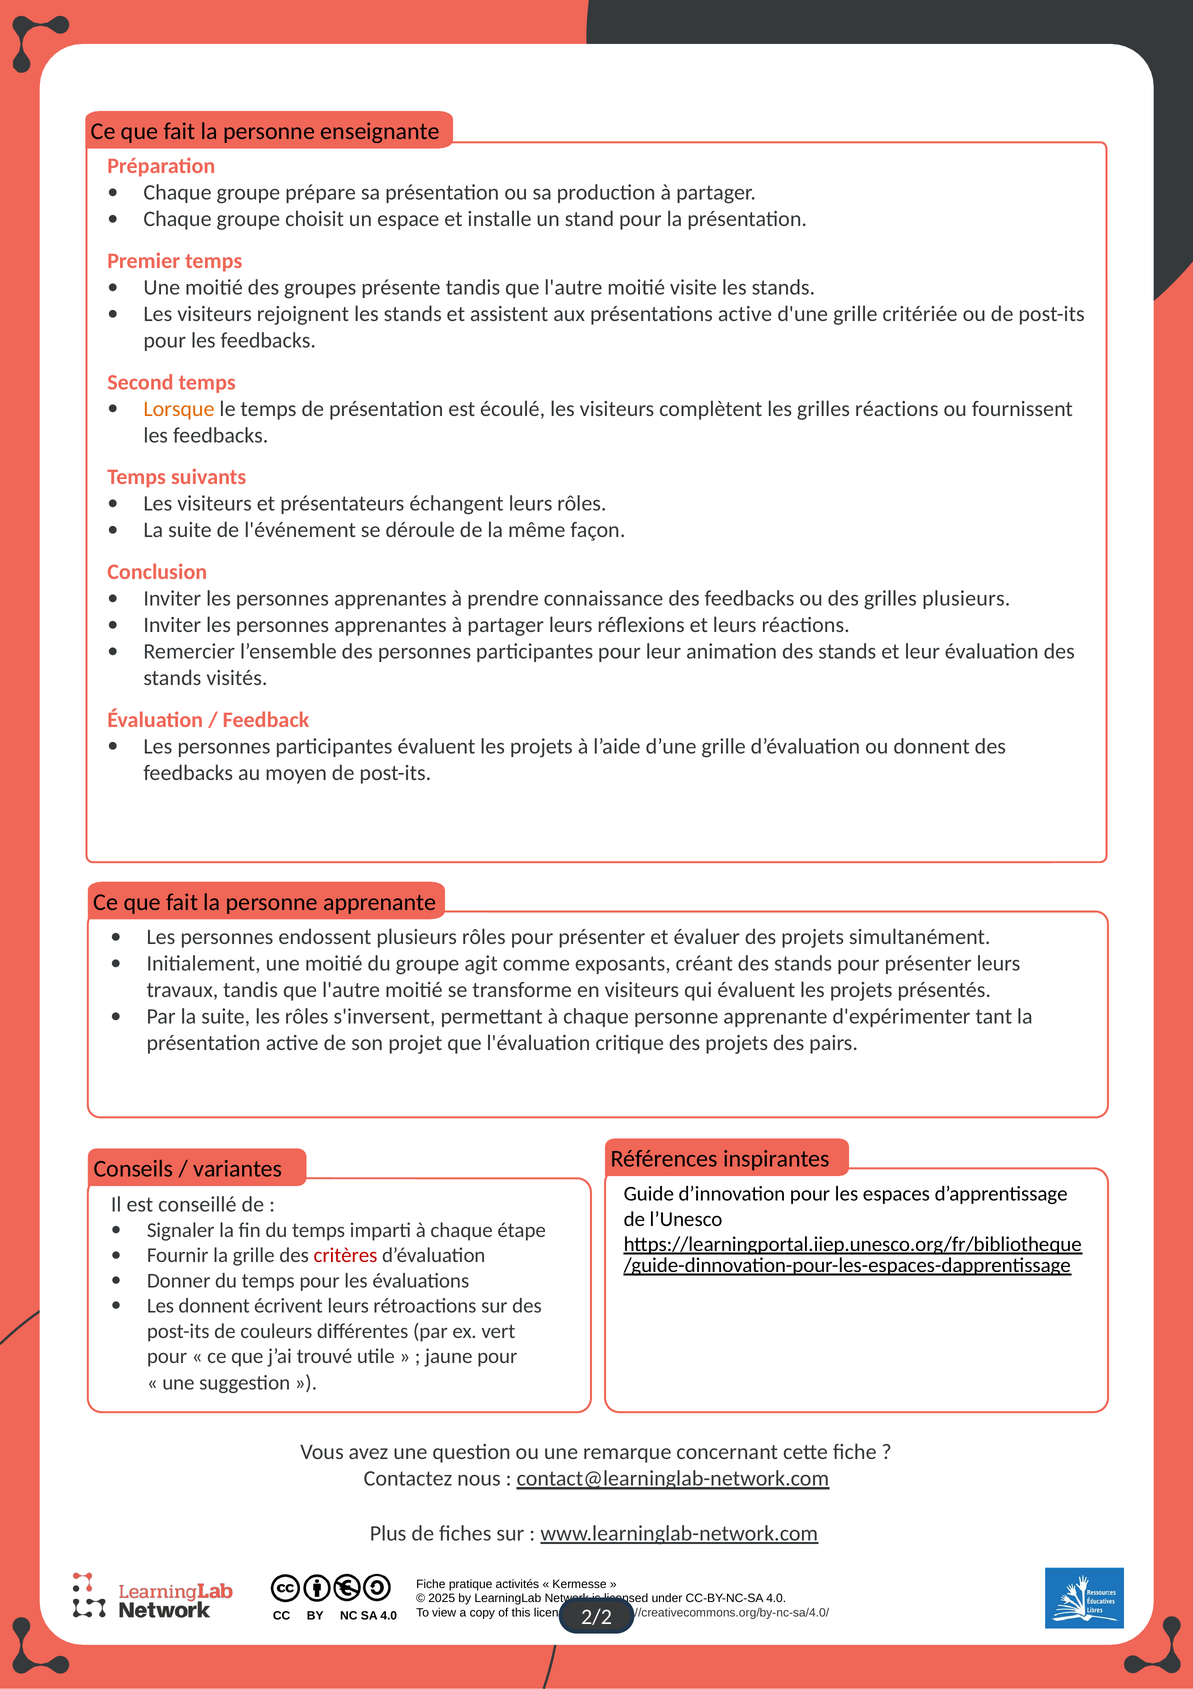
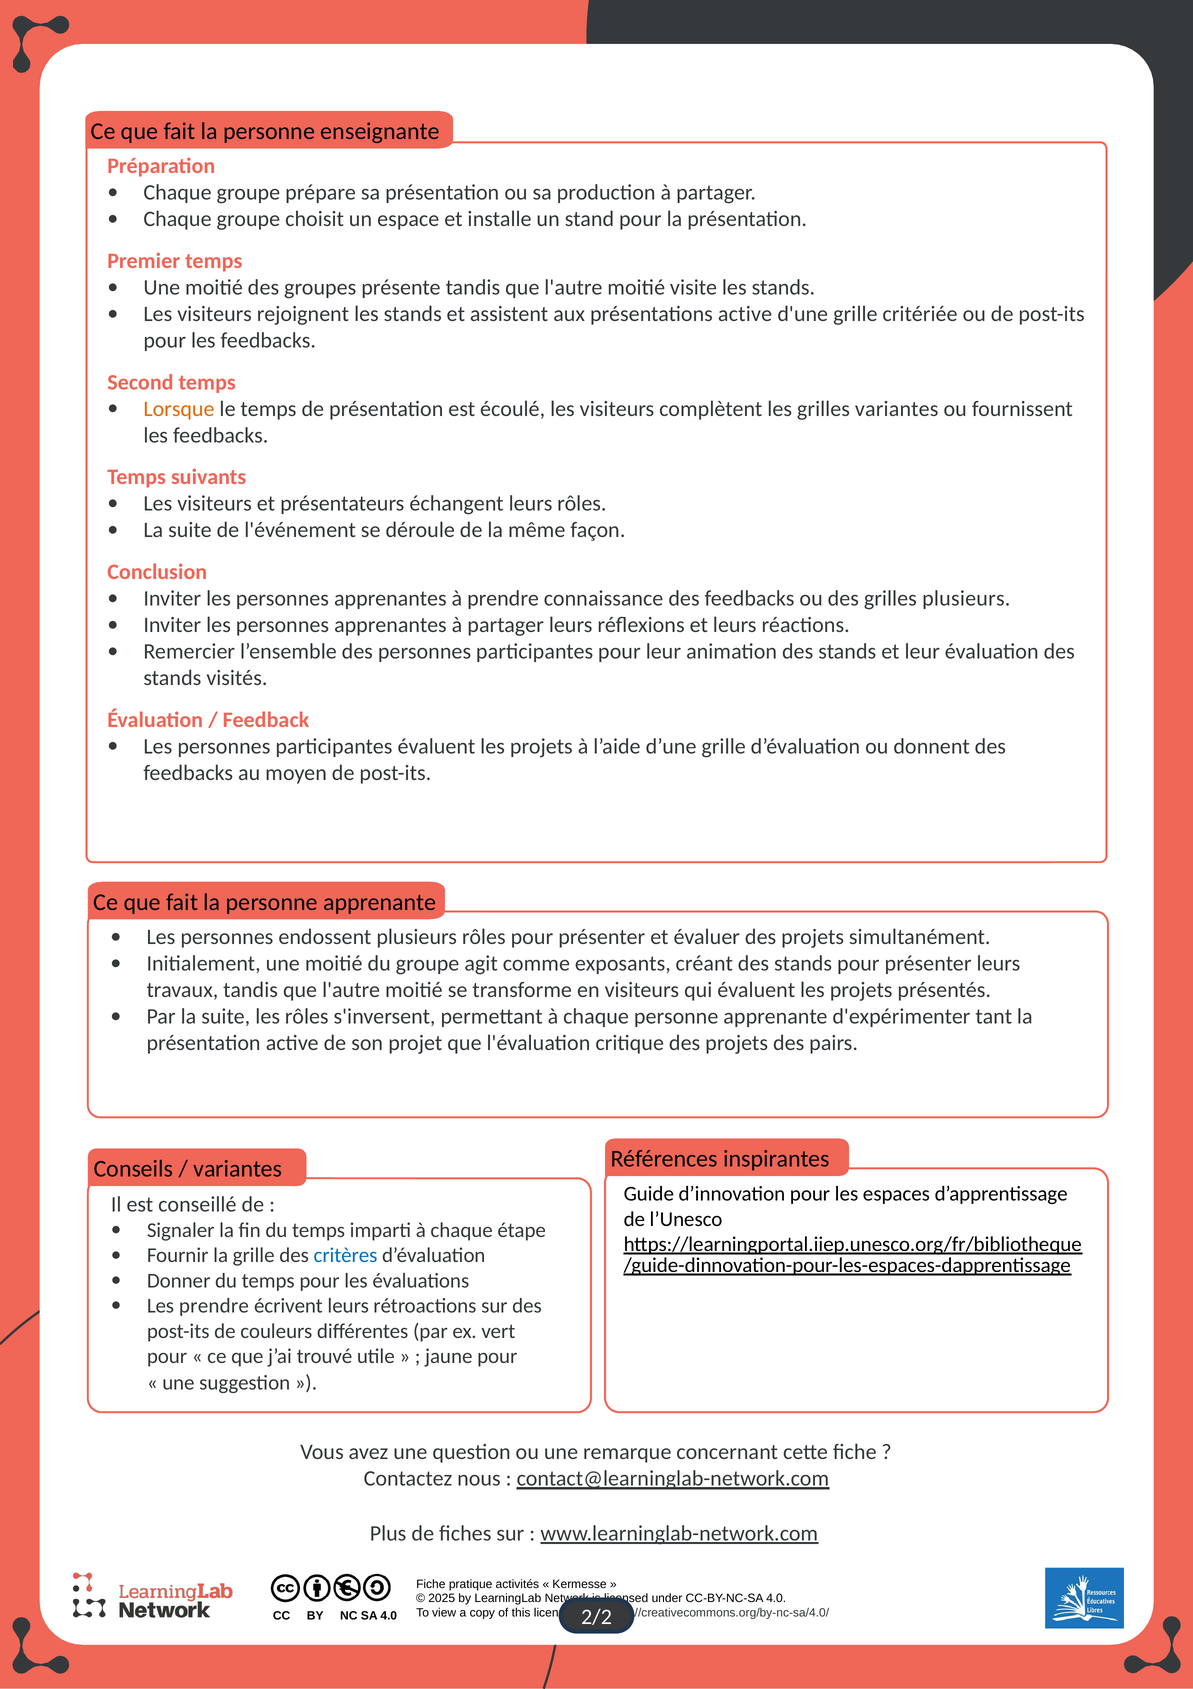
grilles réactions: réactions -> variantes
critères colour: red -> blue
Les donnent: donnent -> prendre
